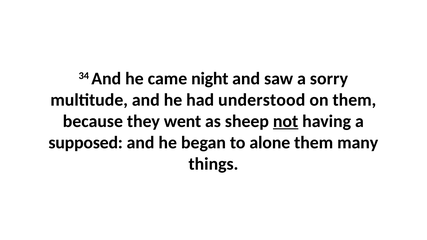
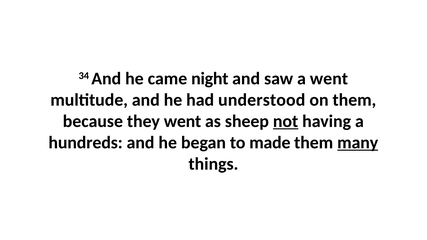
a sorry: sorry -> went
supposed: supposed -> hundreds
alone: alone -> made
many underline: none -> present
